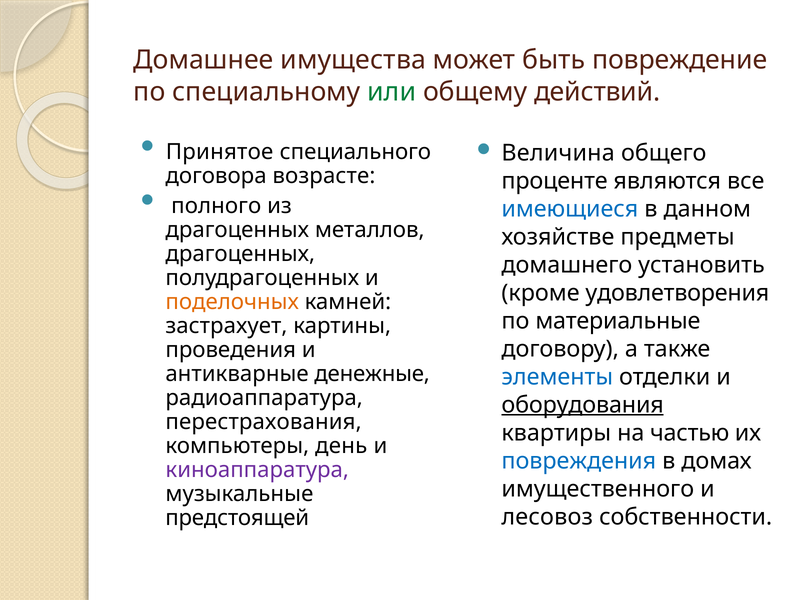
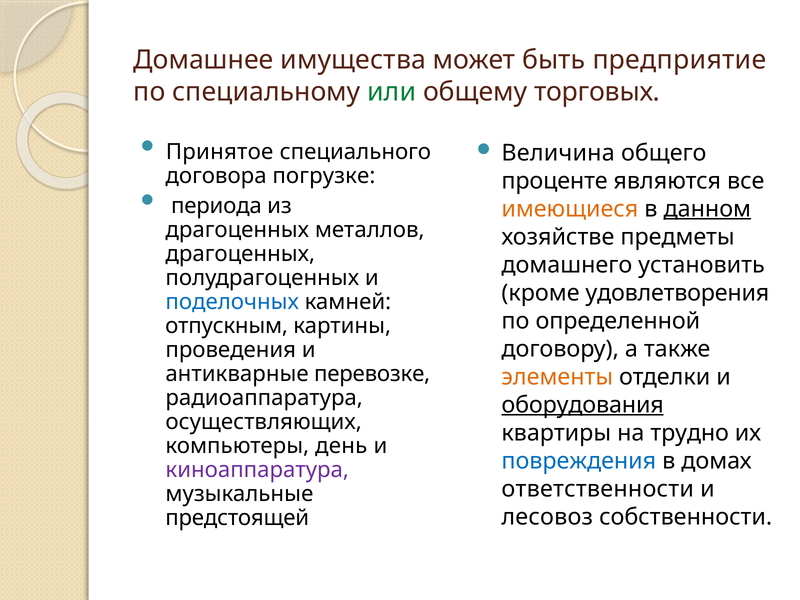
повреждение: повреждение -> предприятие
действий: действий -> торговых
возрасте: возрасте -> погрузке
полного: полного -> периода
имеющиеся colour: blue -> orange
данном underline: none -> present
поделочных colour: orange -> blue
материальные: материальные -> определенной
застрахует: застрахует -> отпускным
денежные: денежные -> перевозке
элементы colour: blue -> orange
перестрахования: перестрахования -> осуществляющих
частью: частью -> трудно
имущественного: имущественного -> ответственности
